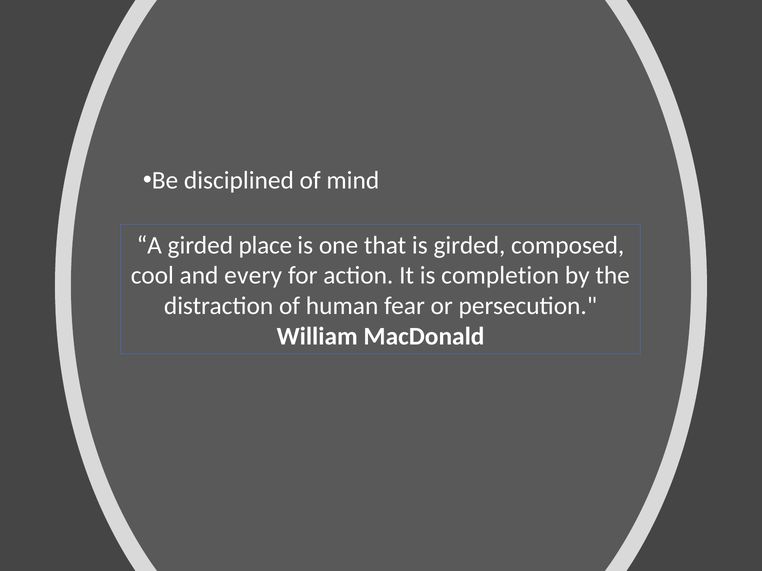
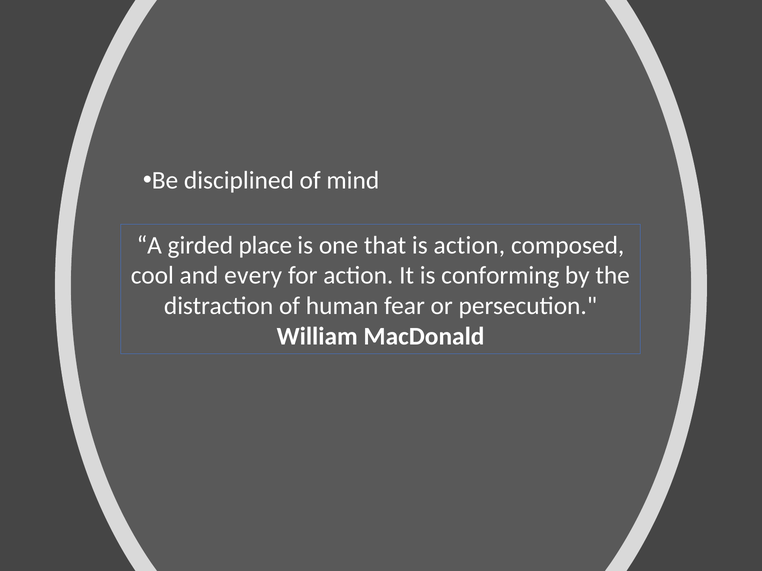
is girded: girded -> action
completion: completion -> conforming
